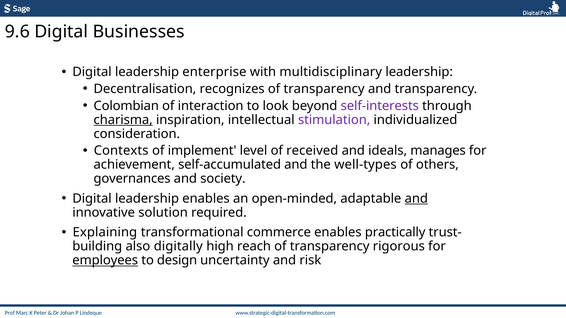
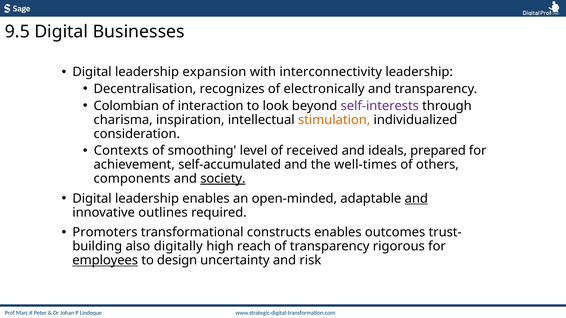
9.6: 9.6 -> 9.5
enterprise: enterprise -> expansion
multidisciplinary: multidisciplinary -> interconnectivity
transparency at (324, 89): transparency -> electronically
charisma underline: present -> none
stimulation colour: purple -> orange
implement: implement -> smoothing
manages: manages -> prepared
well-types: well-types -> well-times
governances: governances -> components
society underline: none -> present
solution: solution -> outlines
Explaining: Explaining -> Promoters
commerce: commerce -> constructs
practically: practically -> outcomes
